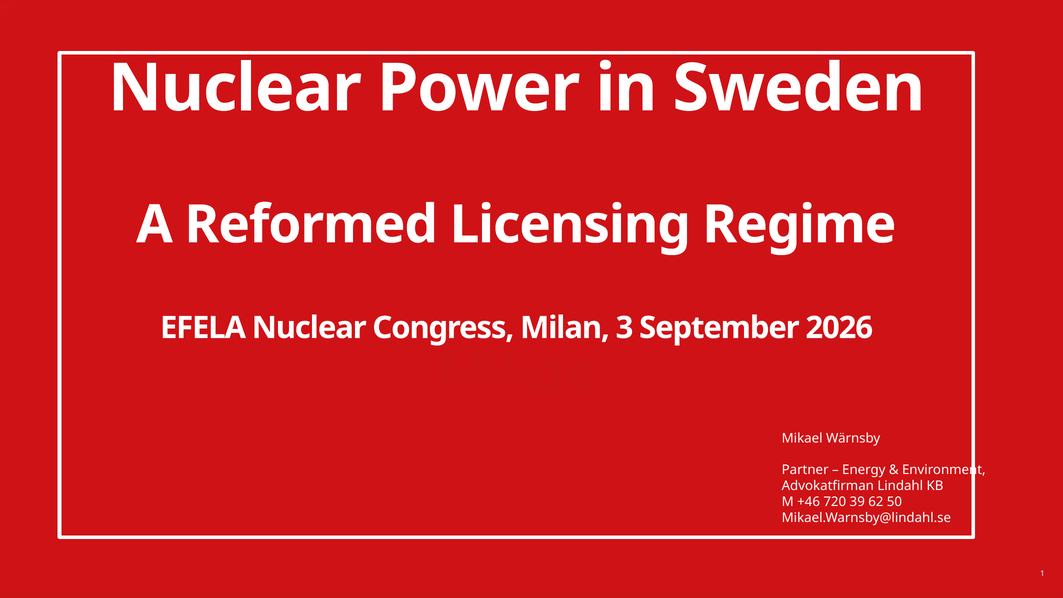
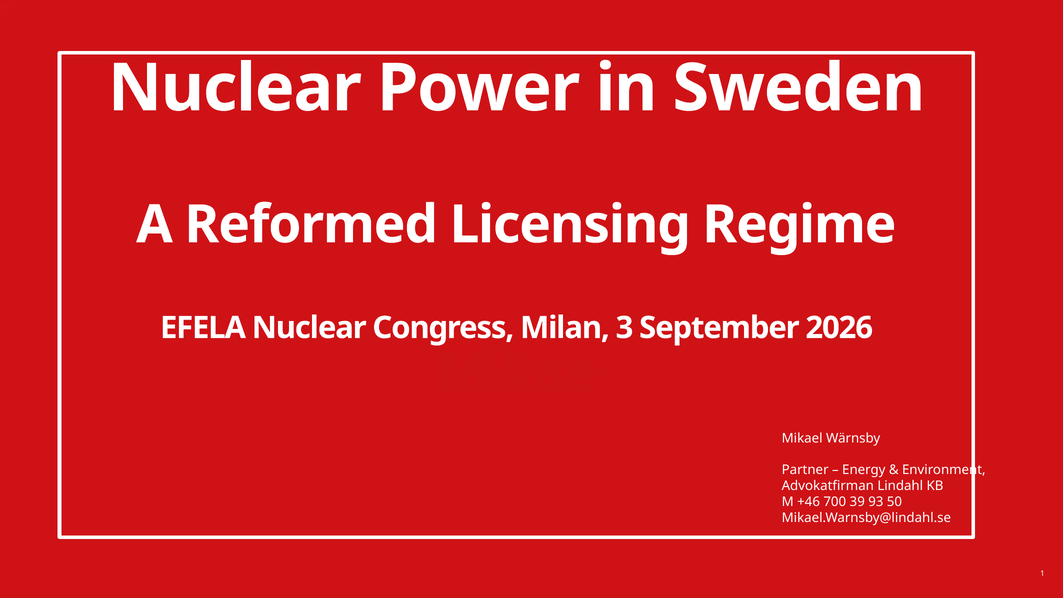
720: 720 -> 700
62: 62 -> 93
